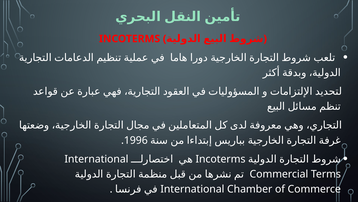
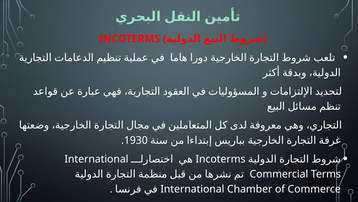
1996: 1996 -> 1930
